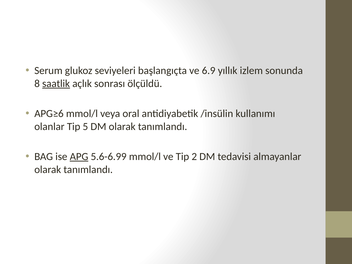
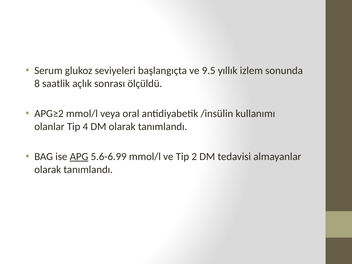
6.9: 6.9 -> 9.5
saatlik underline: present -> none
APG≥6: APG≥6 -> APG≥2
5: 5 -> 4
